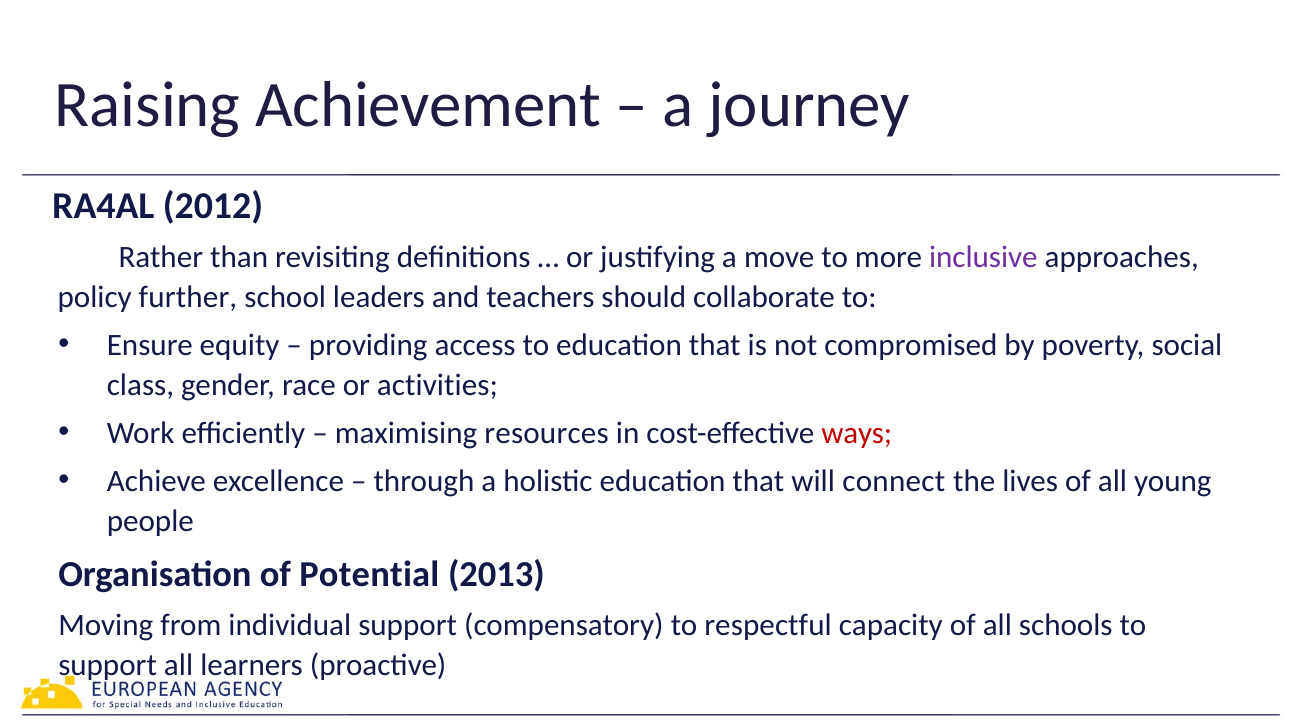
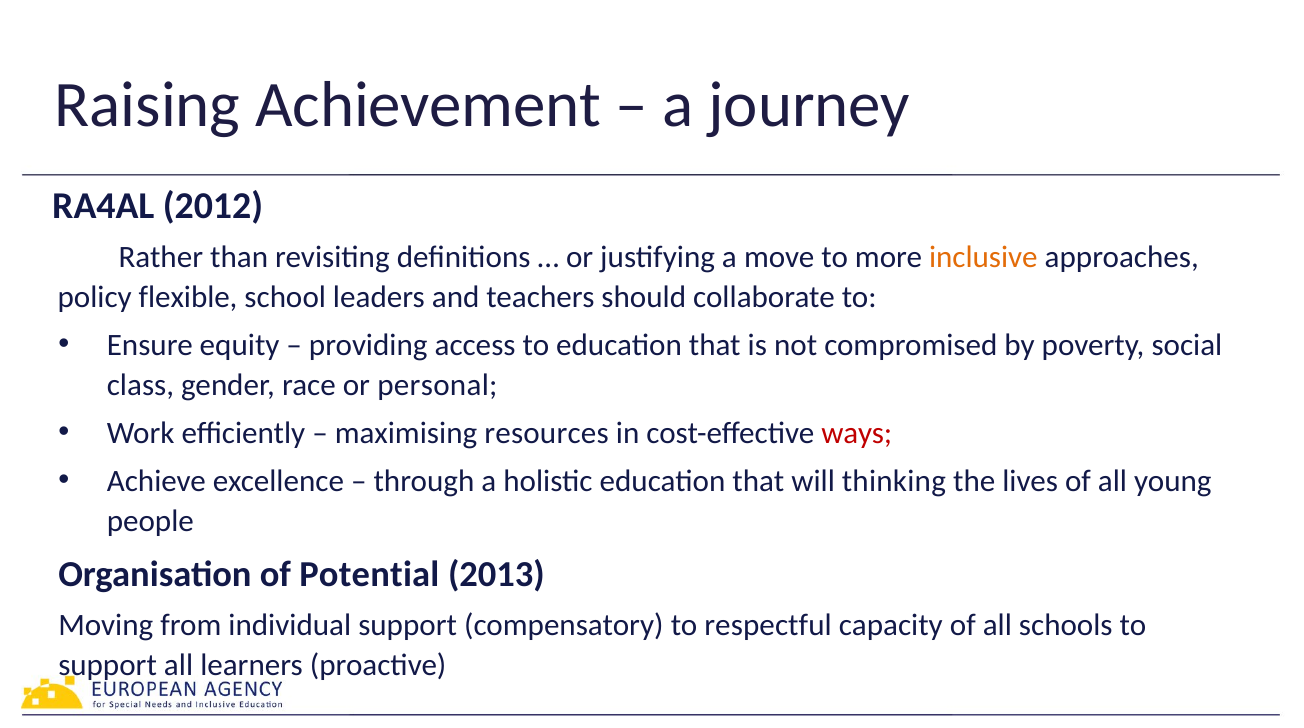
inclusive colour: purple -> orange
further: further -> flexible
activities: activities -> personal
connect: connect -> thinking
